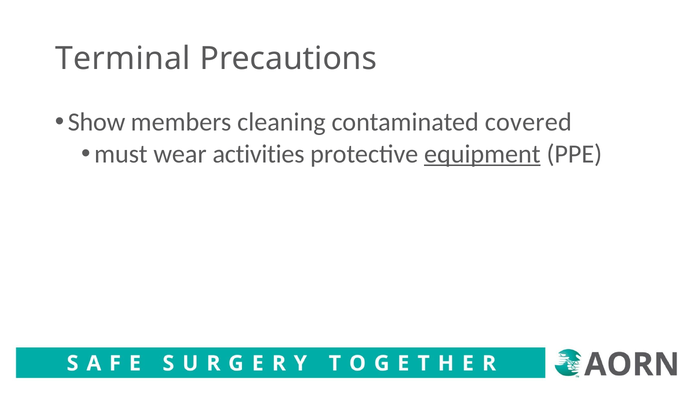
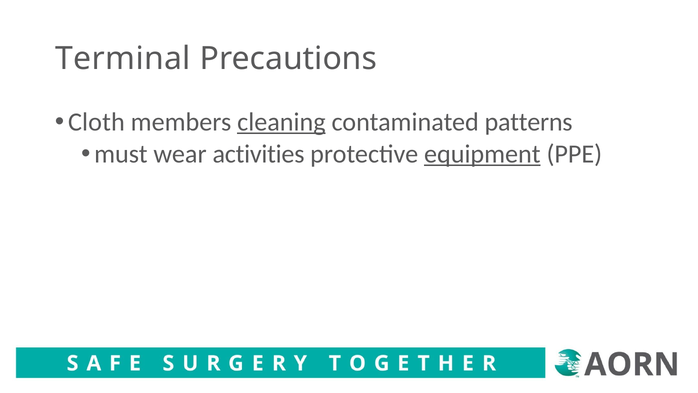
Show: Show -> Cloth
cleaning underline: none -> present
covered: covered -> patterns
